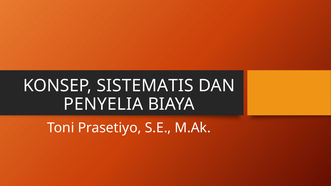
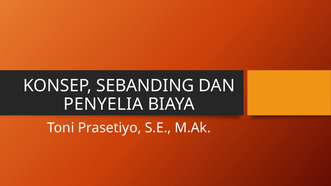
SISTEMATIS: SISTEMATIS -> SEBANDING
